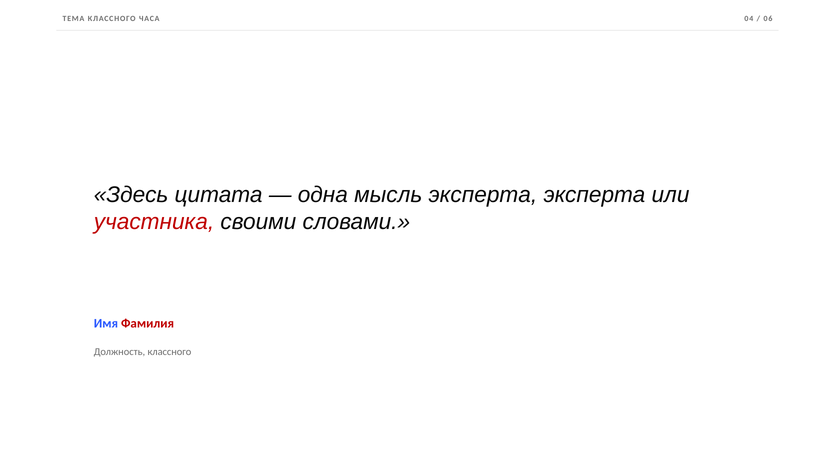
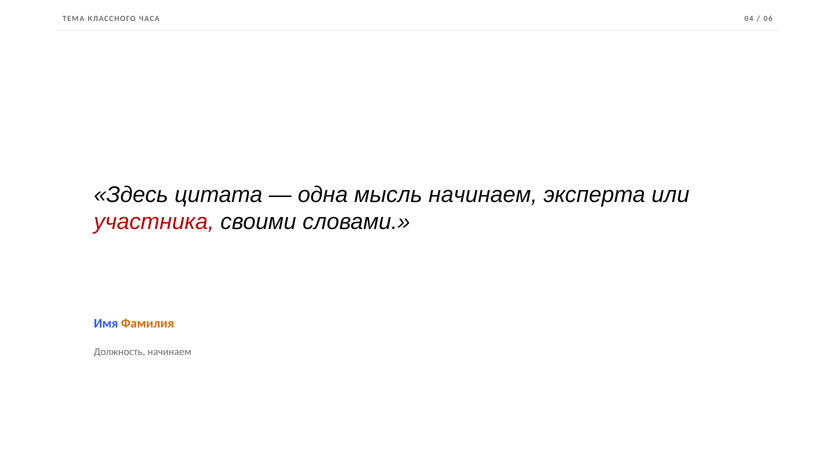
мысль эксперта: эксперта -> начинаем
Фамилия colour: red -> orange
Должность классного: классного -> начинаем
